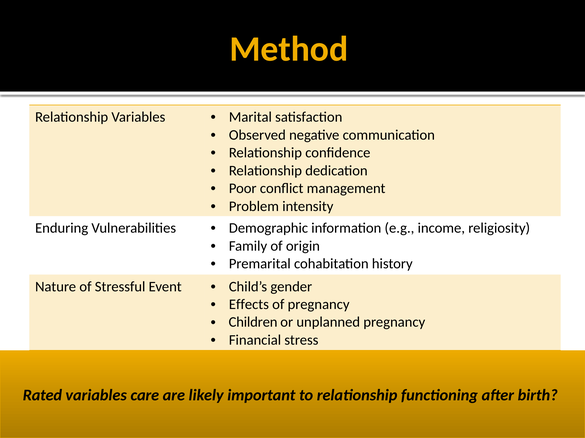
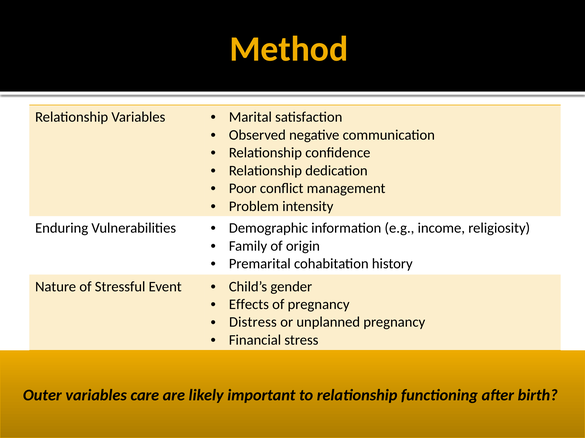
Children: Children -> Distress
Rated: Rated -> Outer
